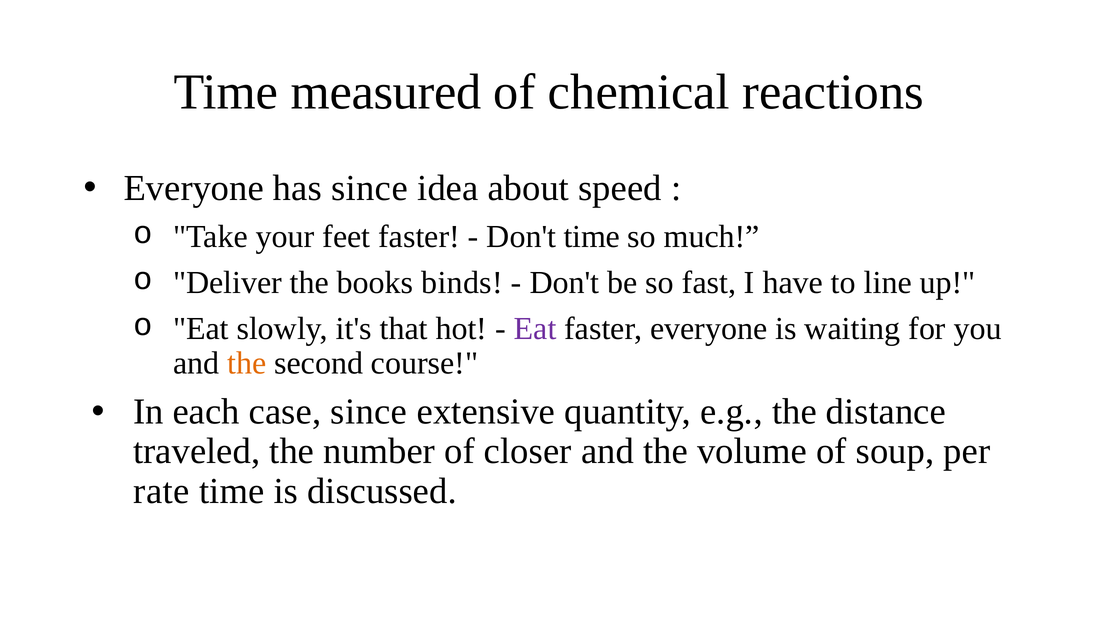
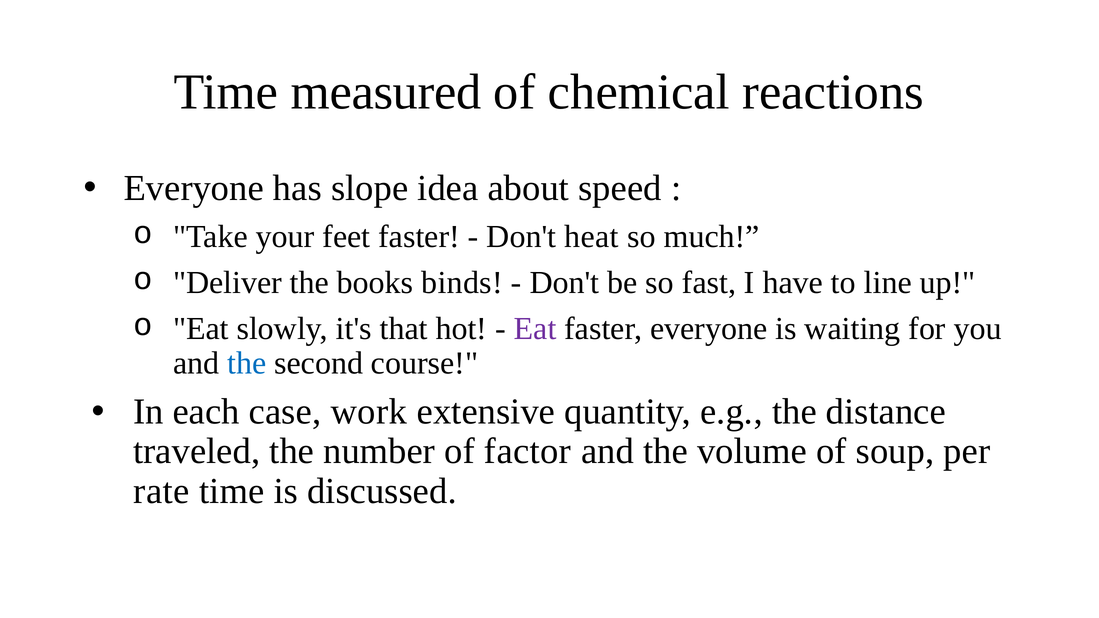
has since: since -> slope
Don't time: time -> heat
the at (247, 363) colour: orange -> blue
case since: since -> work
closer: closer -> factor
